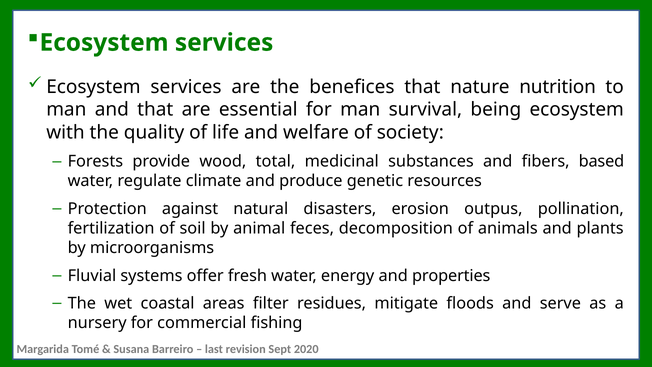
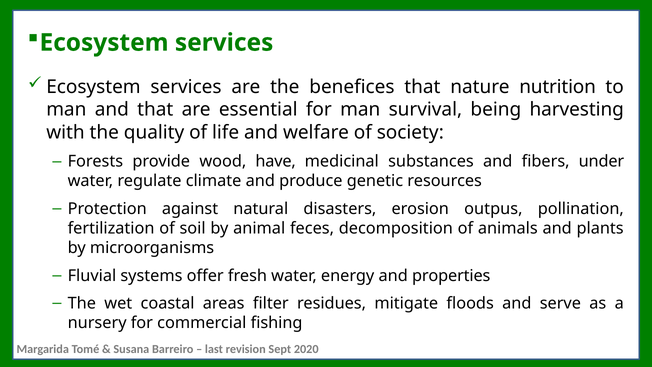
being ecosystem: ecosystem -> harvesting
total: total -> have
based: based -> under
